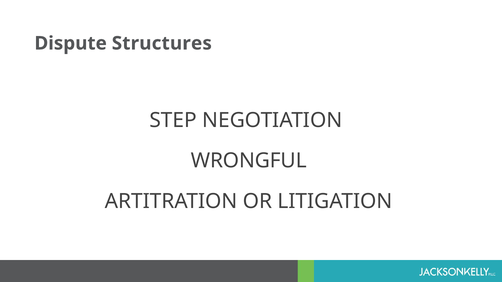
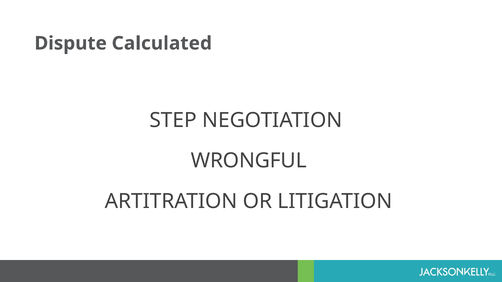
Structures: Structures -> Calculated
